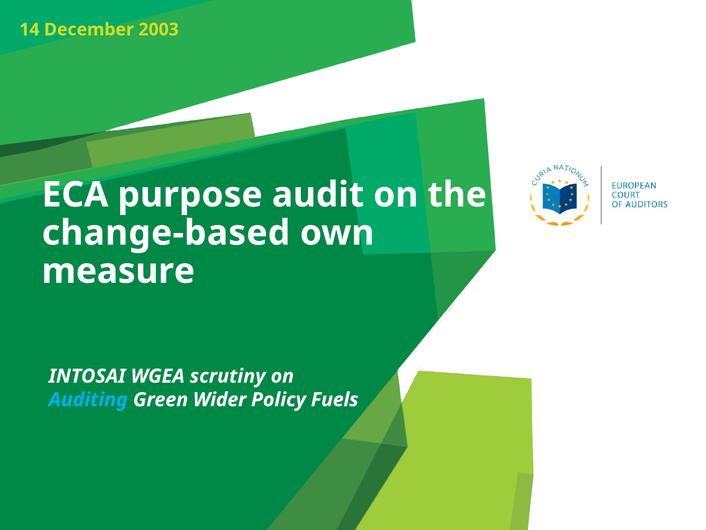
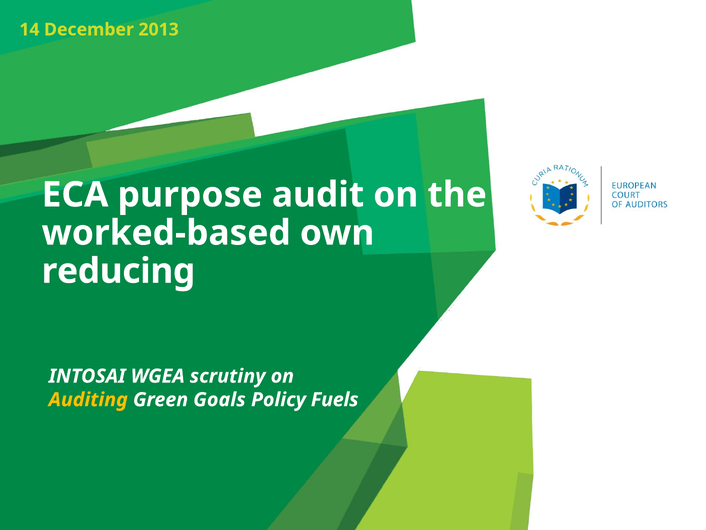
2003: 2003 -> 2013
change-based: change-based -> worked-based
measure: measure -> reducing
Auditing colour: light blue -> yellow
Wider: Wider -> Goals
